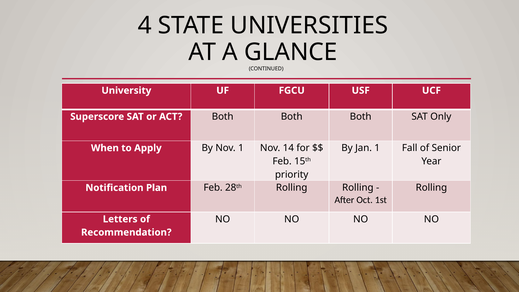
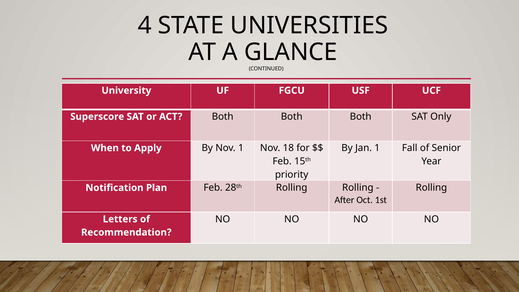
14: 14 -> 18
